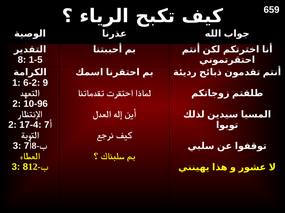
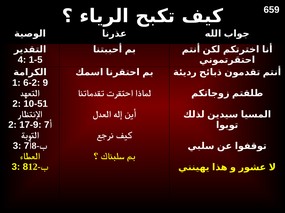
8 at (22, 60): 8 -> 4
10-96: 10-96 -> 10-51
17-4: 17-4 -> 17-9
